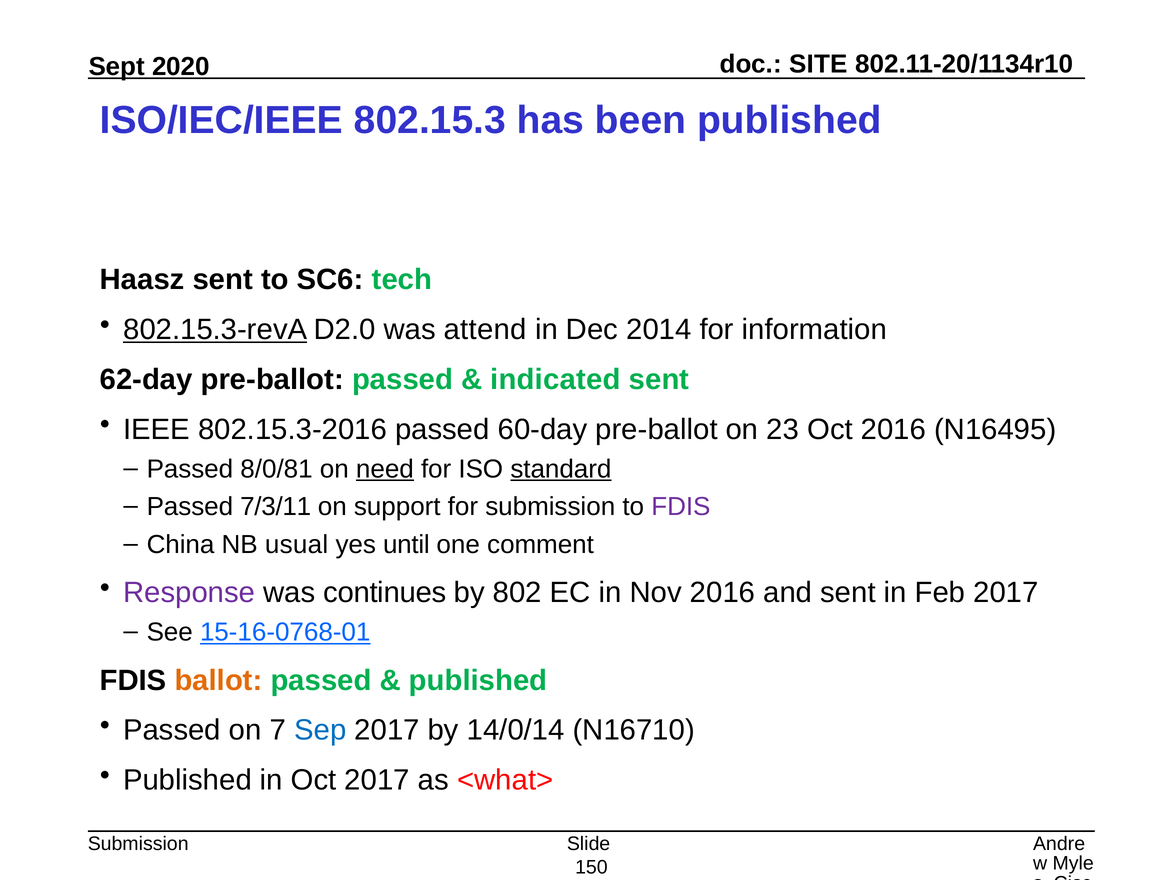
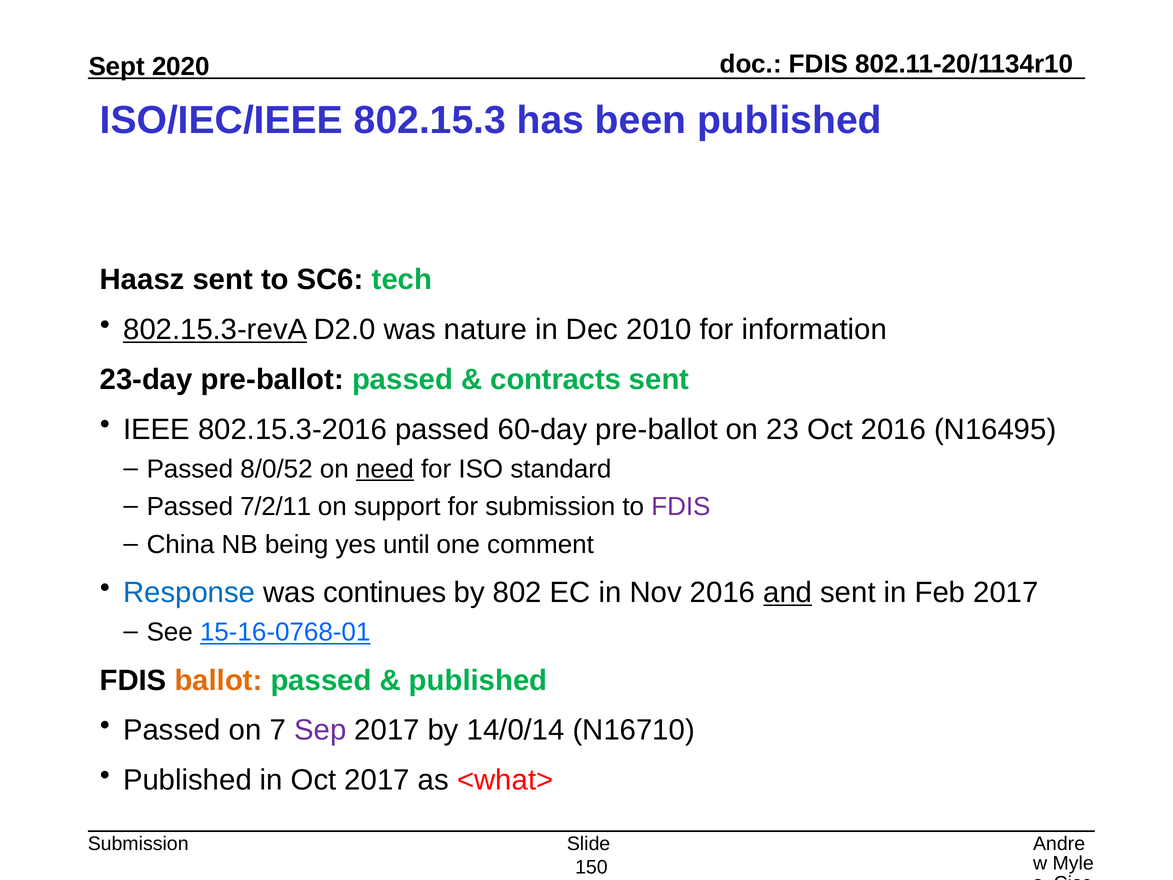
SITE at (818, 64): SITE -> FDIS
attend: attend -> nature
2014: 2014 -> 2010
62-day: 62-day -> 23-day
indicated: indicated -> contracts
8/0/81: 8/0/81 -> 8/0/52
standard underline: present -> none
7/3/11: 7/3/11 -> 7/2/11
usual: usual -> being
Response colour: purple -> blue
and underline: none -> present
Sep colour: blue -> purple
